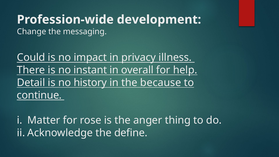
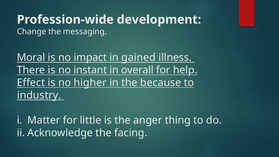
Could: Could -> Moral
privacy: privacy -> gained
Detail: Detail -> Effect
history: history -> higher
continue: continue -> industry
rose: rose -> little
define: define -> facing
